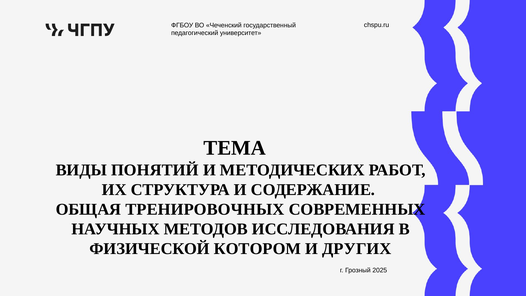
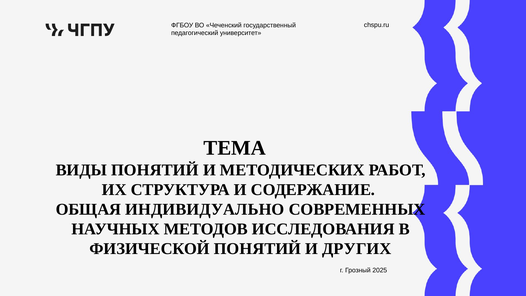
ТРЕНИРОВОЧНЫХ: ТРЕНИРОВОЧНЫХ -> ИНДИВИДУАЛЬНО
ФИЗИЧЕСКОЙ КОТОРОМ: КОТОРОМ -> ПОНЯТИЙ
